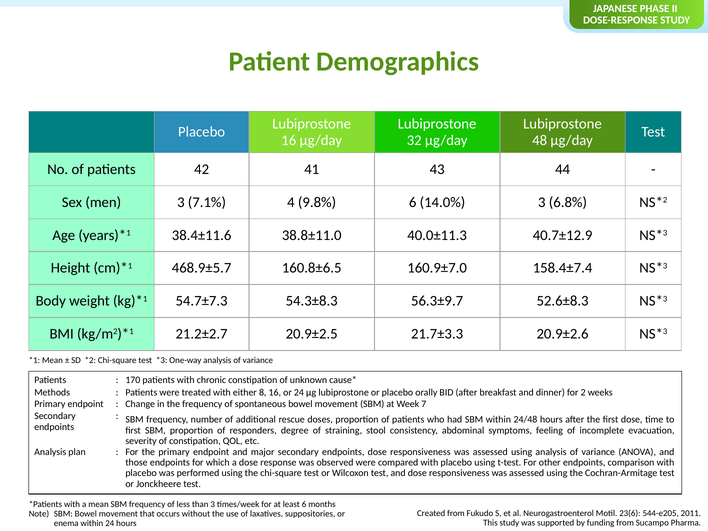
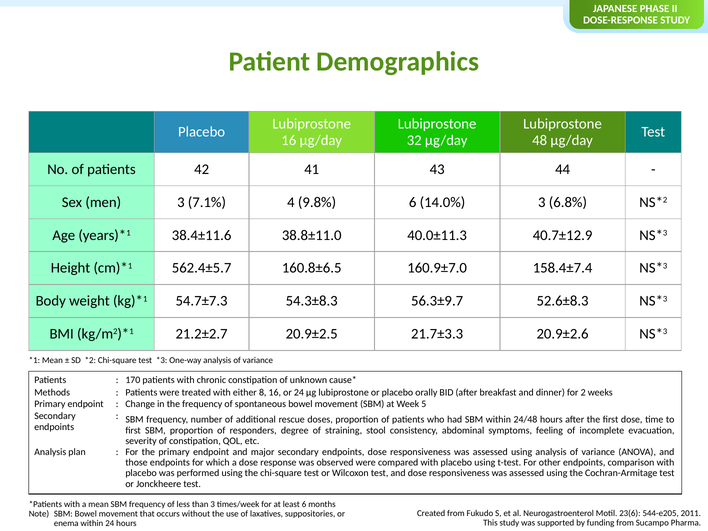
468.9±5.7: 468.9±5.7 -> 562.4±5.7
7: 7 -> 5
